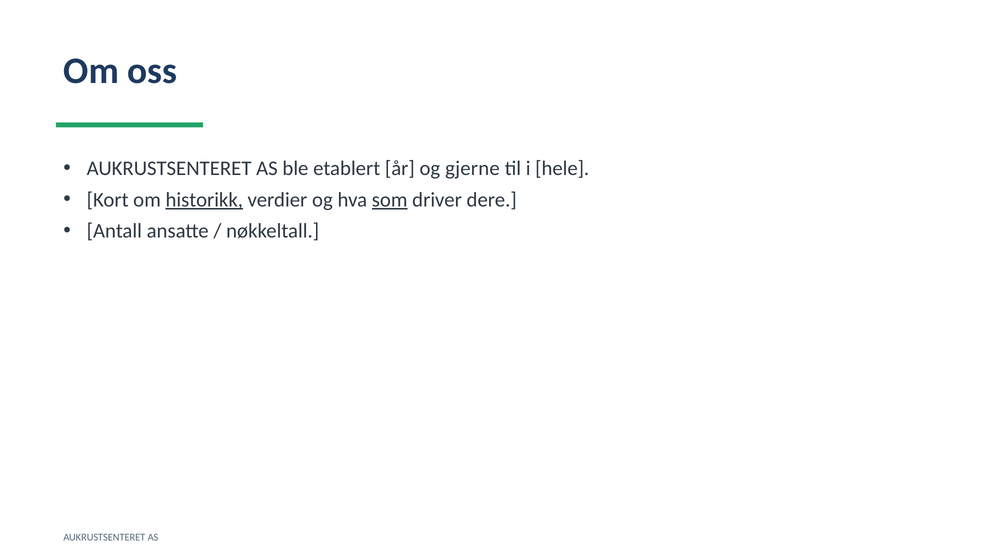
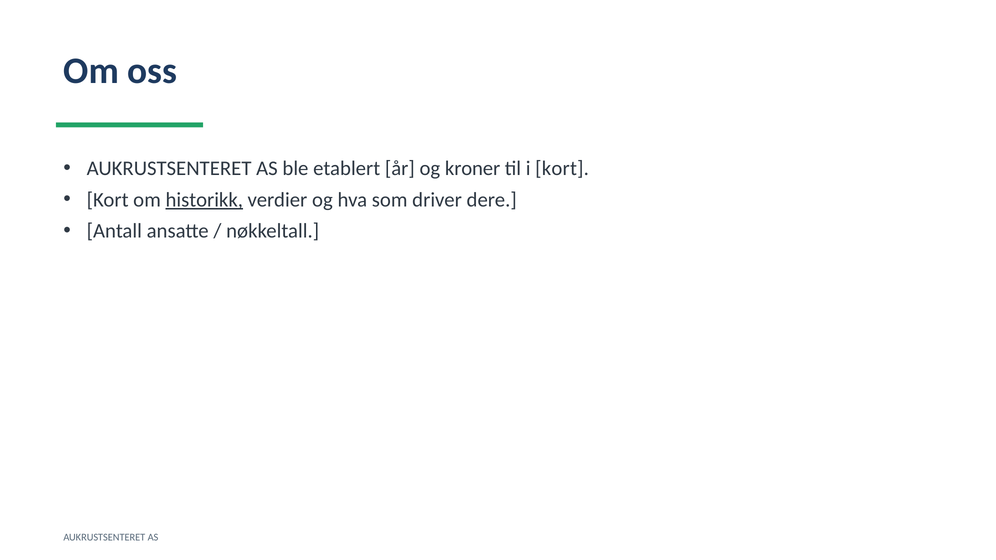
gjerne: gjerne -> kroner
i hele: hele -> kort
som underline: present -> none
